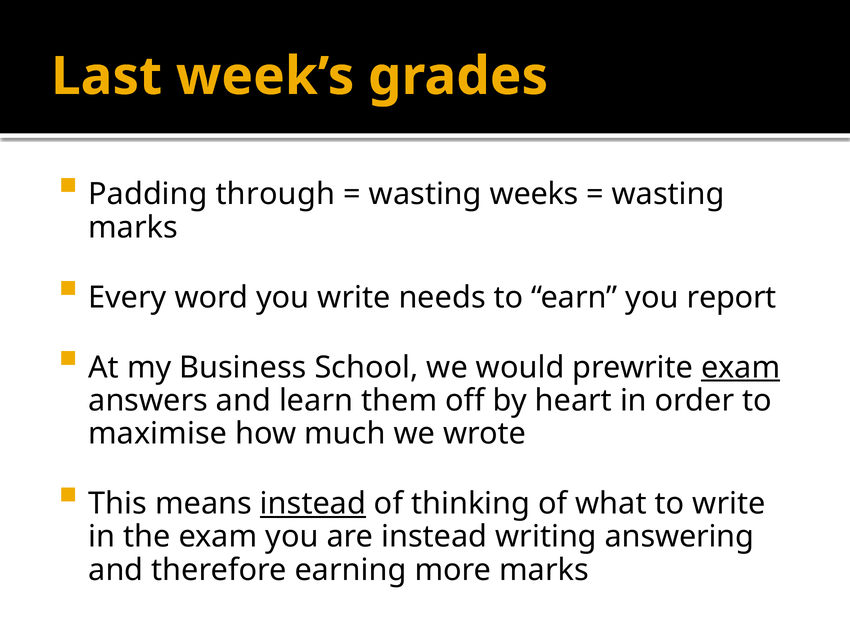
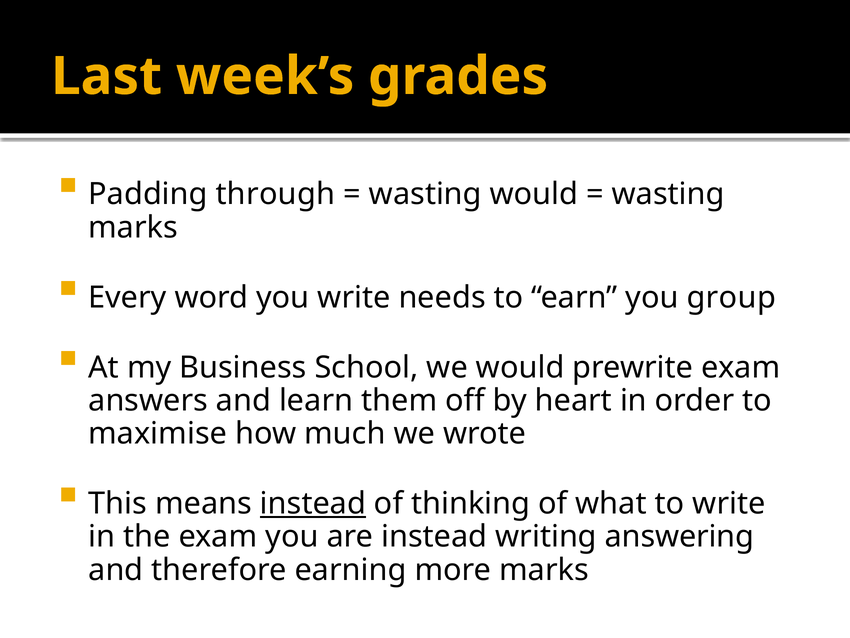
wasting weeks: weeks -> would
report: report -> group
exam at (741, 367) underline: present -> none
